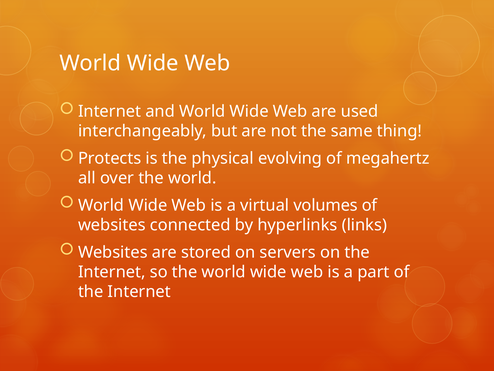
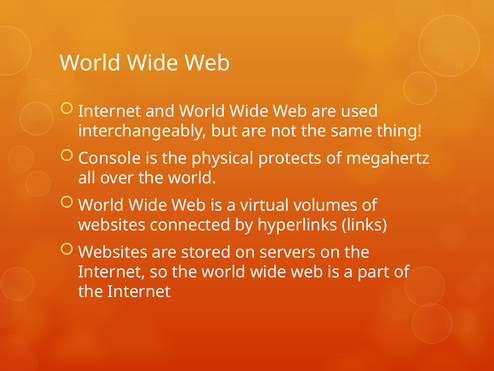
Protects: Protects -> Console
evolving: evolving -> protects
